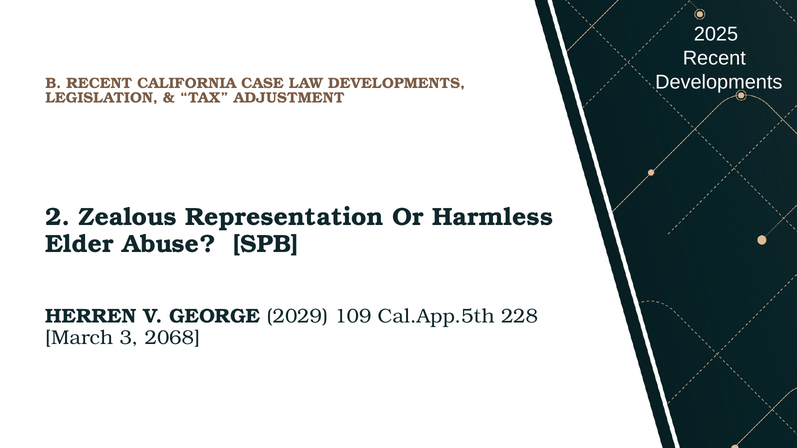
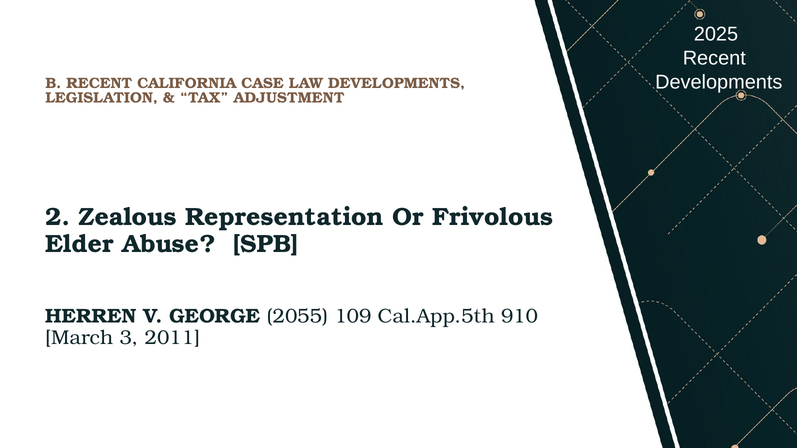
Harmless: Harmless -> Frivolous
2029: 2029 -> 2055
228: 228 -> 910
2068: 2068 -> 2011
